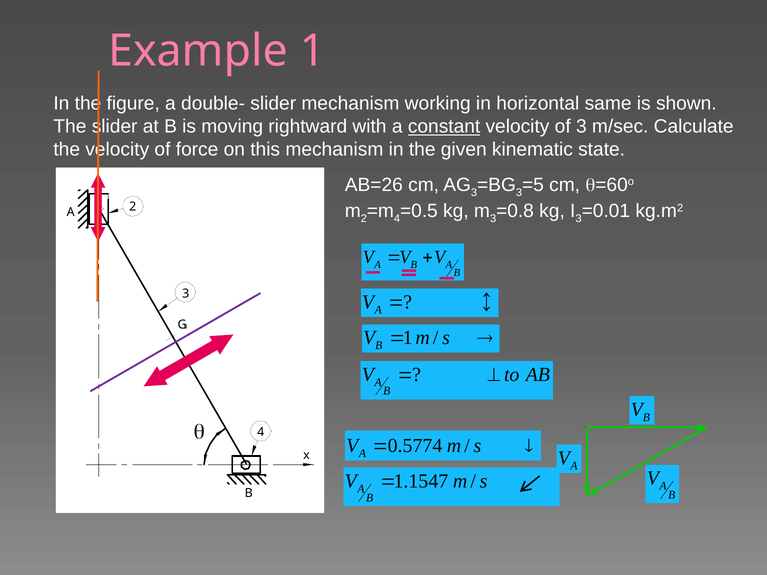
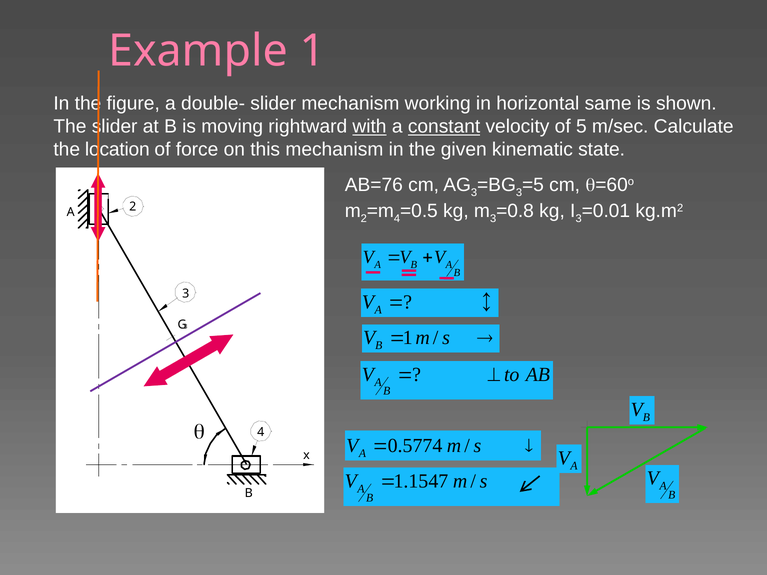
with underline: none -> present
of 3: 3 -> 5
the velocity: velocity -> location
AB=26: AB=26 -> AB=76
